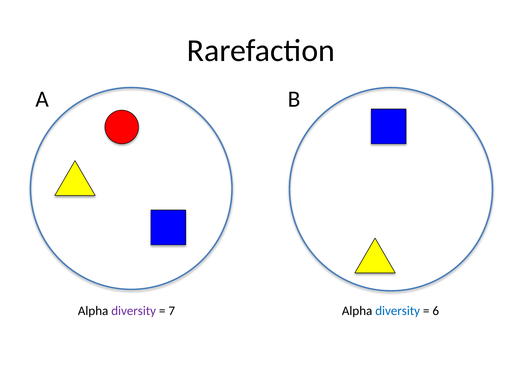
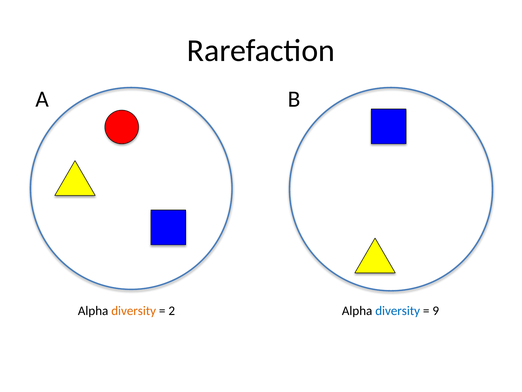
diversity at (134, 310) colour: purple -> orange
7: 7 -> 2
6: 6 -> 9
